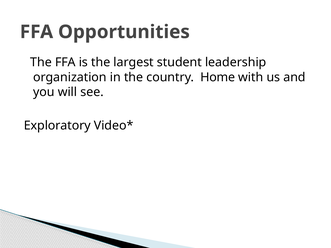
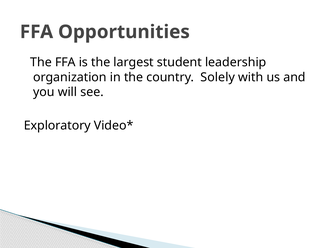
Home: Home -> Solely
